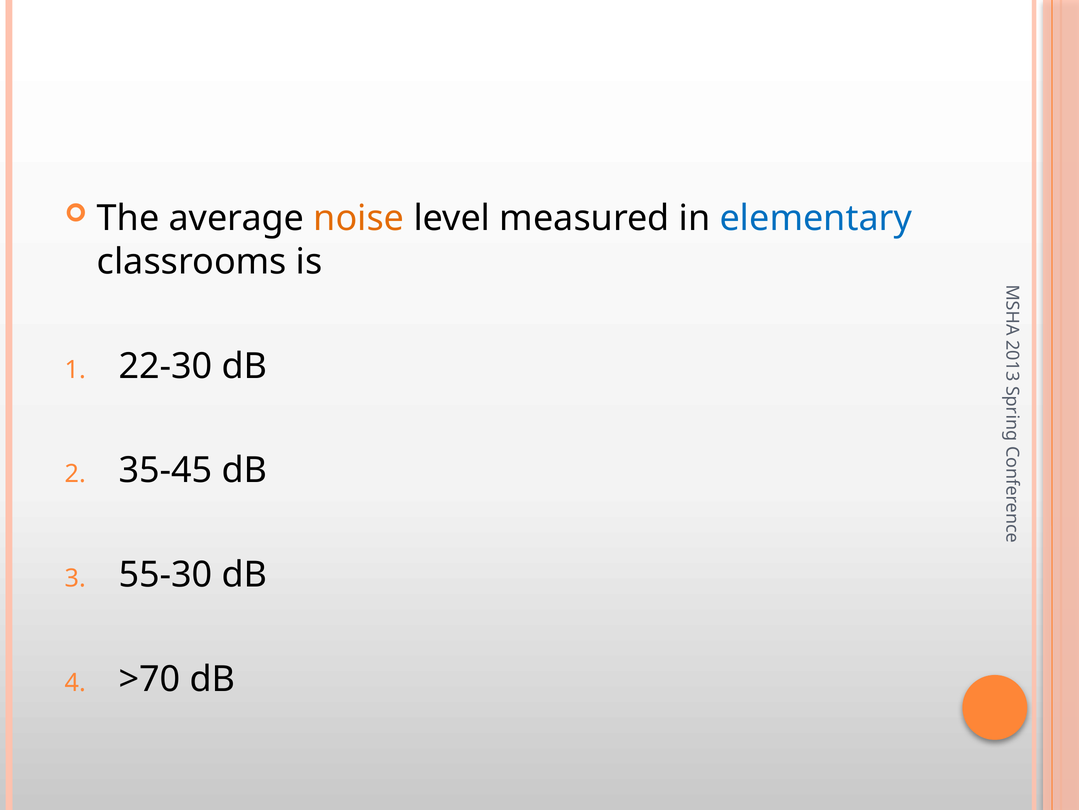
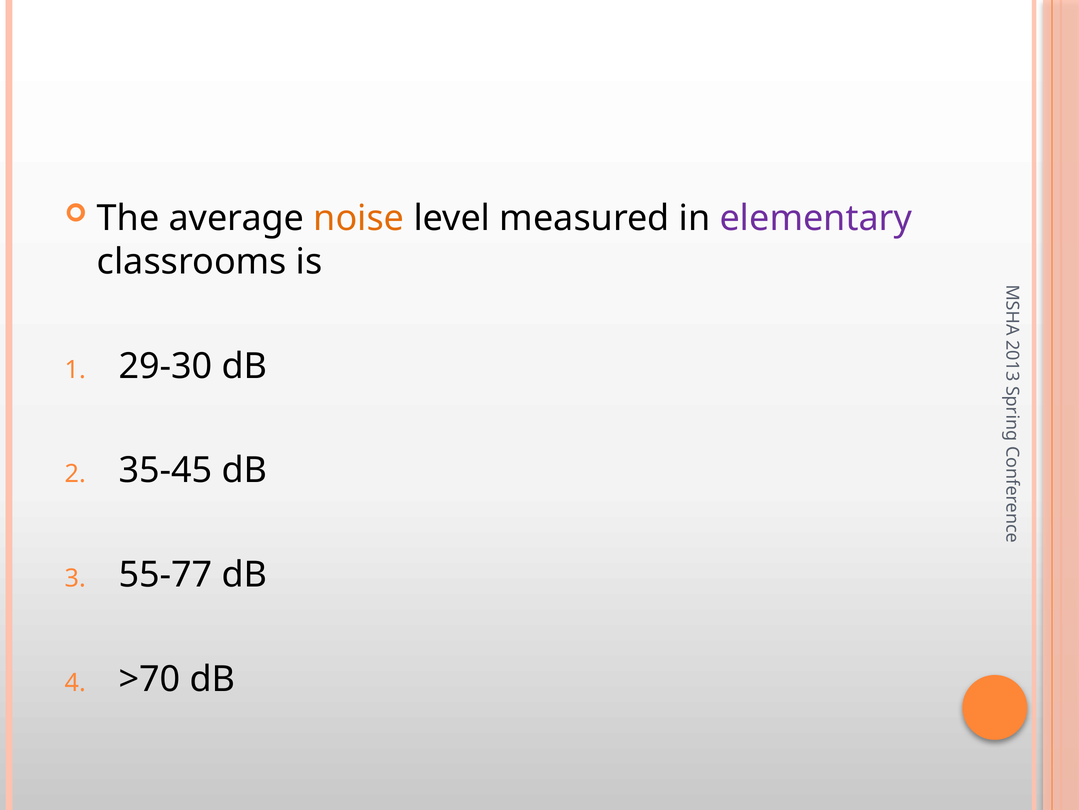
elementary colour: blue -> purple
22-30: 22-30 -> 29-30
55-30: 55-30 -> 55-77
